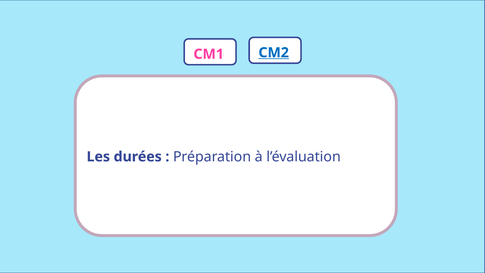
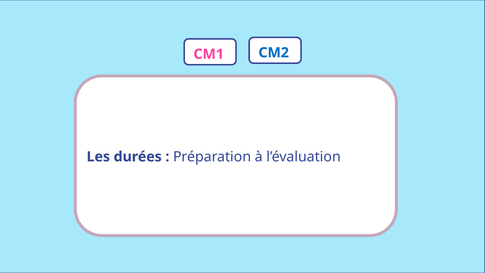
CM2 underline: present -> none
